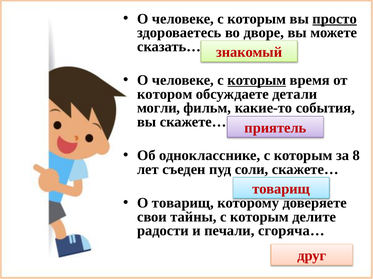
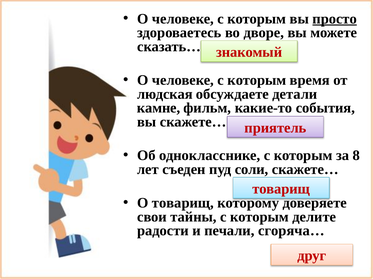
которым at (257, 80) underline: present -> none
котором: котором -> людская
могли: могли -> камне
